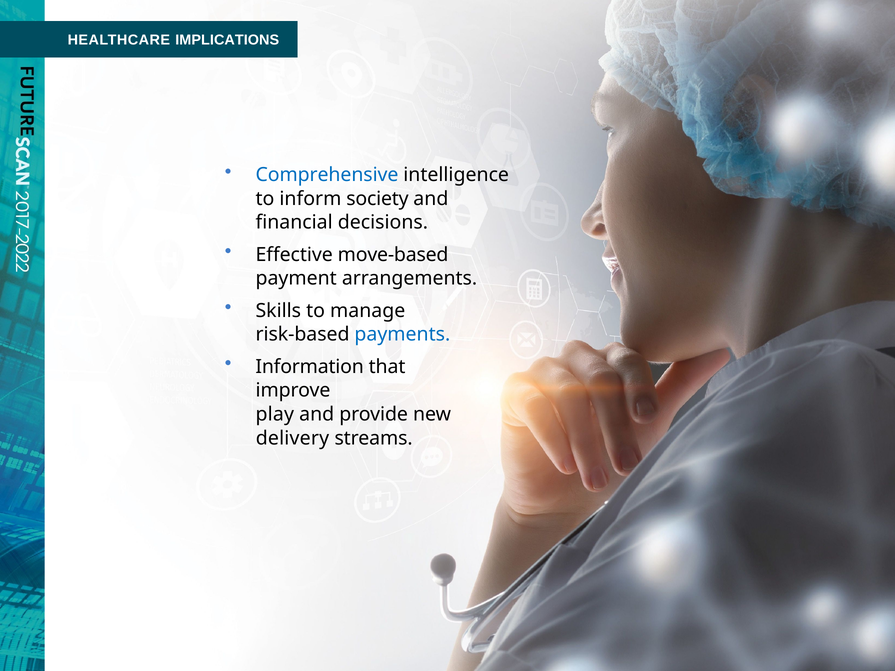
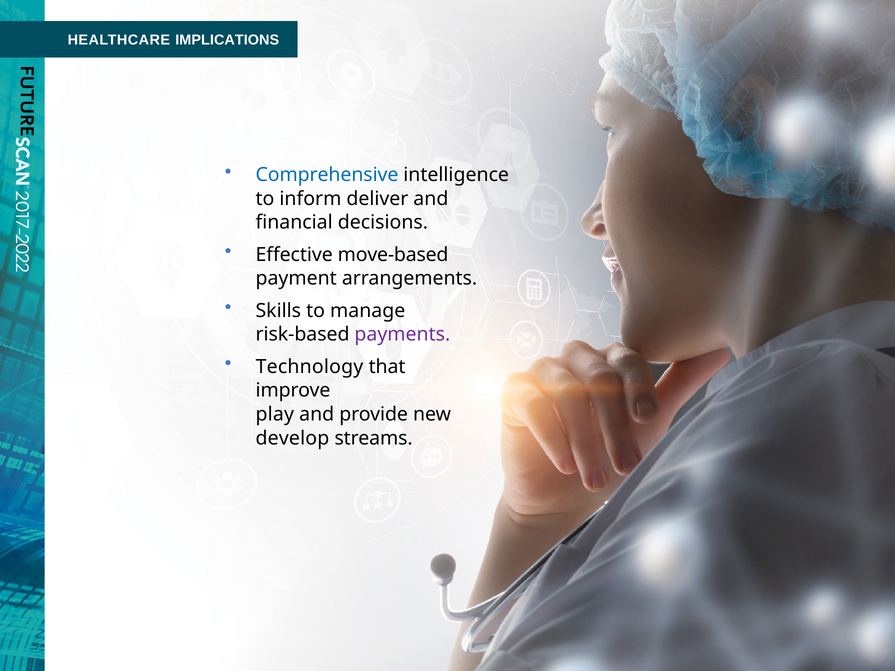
society: society -> deliver
payments colour: blue -> purple
Information: Information -> Technology
delivery: delivery -> develop
